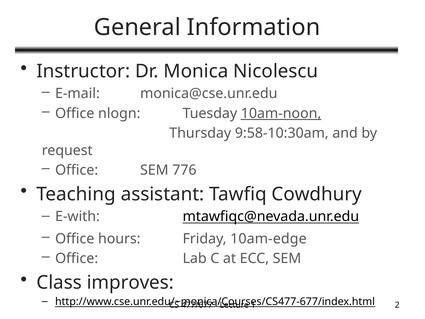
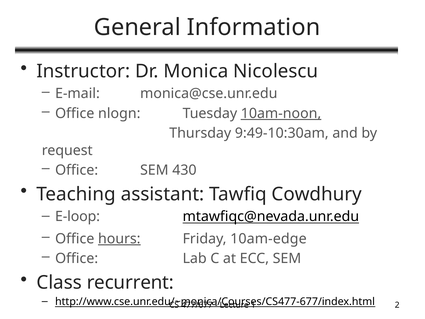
9:58-10:30am: 9:58-10:30am -> 9:49-10:30am
776: 776 -> 430
E-with: E-with -> E-loop
hours underline: none -> present
improves: improves -> recurrent
